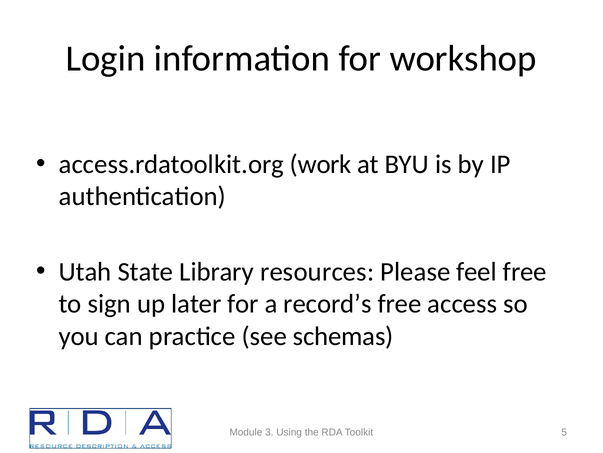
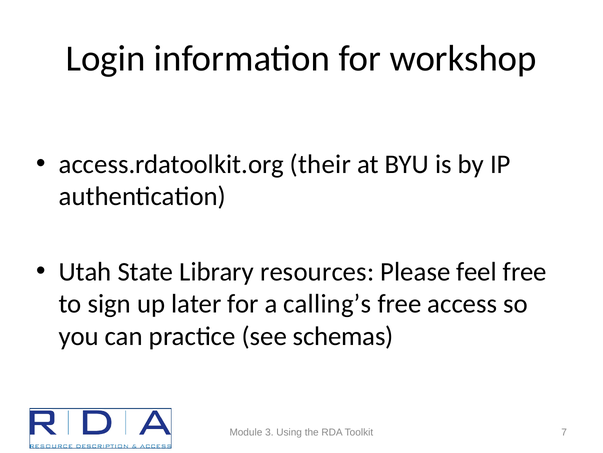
work: work -> their
record’s: record’s -> calling’s
5: 5 -> 7
